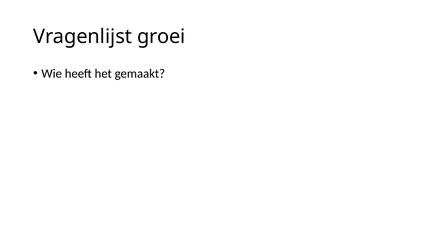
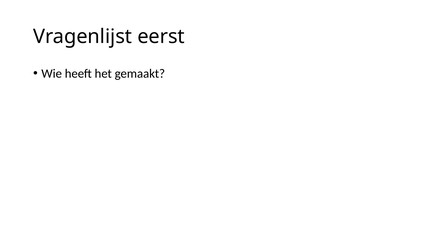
groei: groei -> eerst
